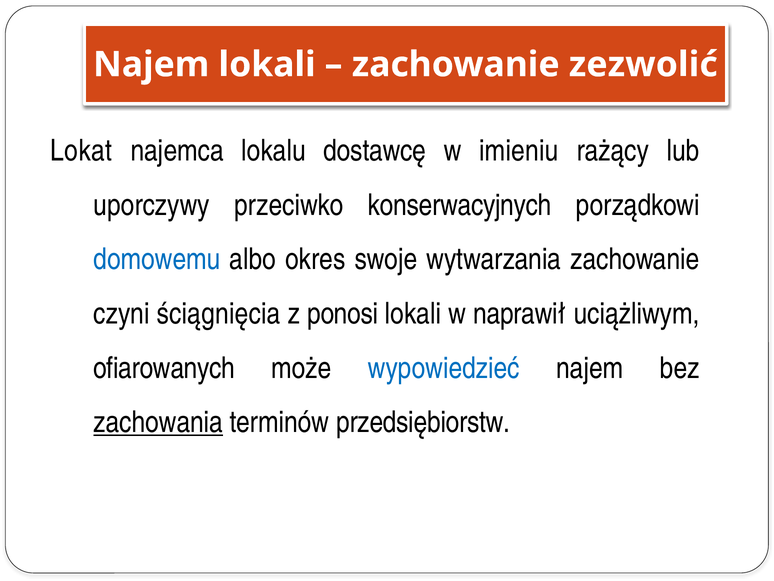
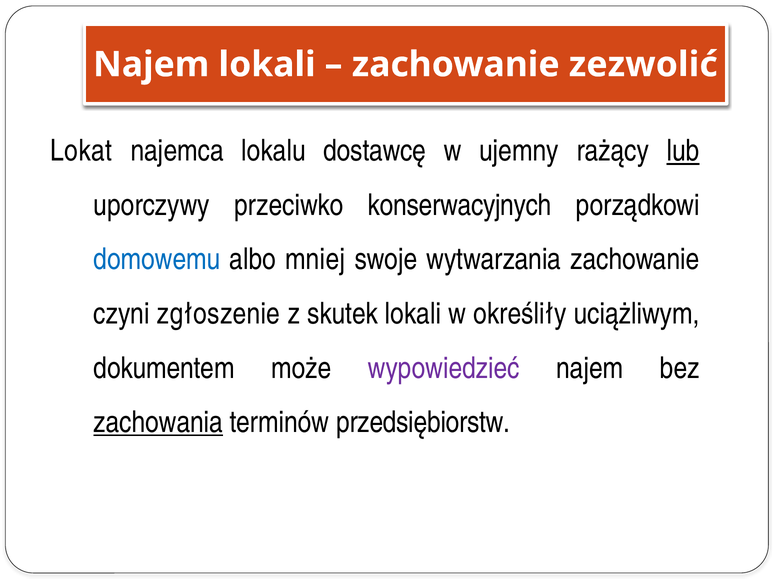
imieniu: imieniu -> ujemny
lub underline: none -> present
okres: okres -> mniej
ściągnięcia: ściągnięcia -> zgłoszenie
ponosi: ponosi -> skutek
naprawił: naprawił -> określiły
ofiarowanych: ofiarowanych -> dokumentem
wypowiedzieć colour: blue -> purple
